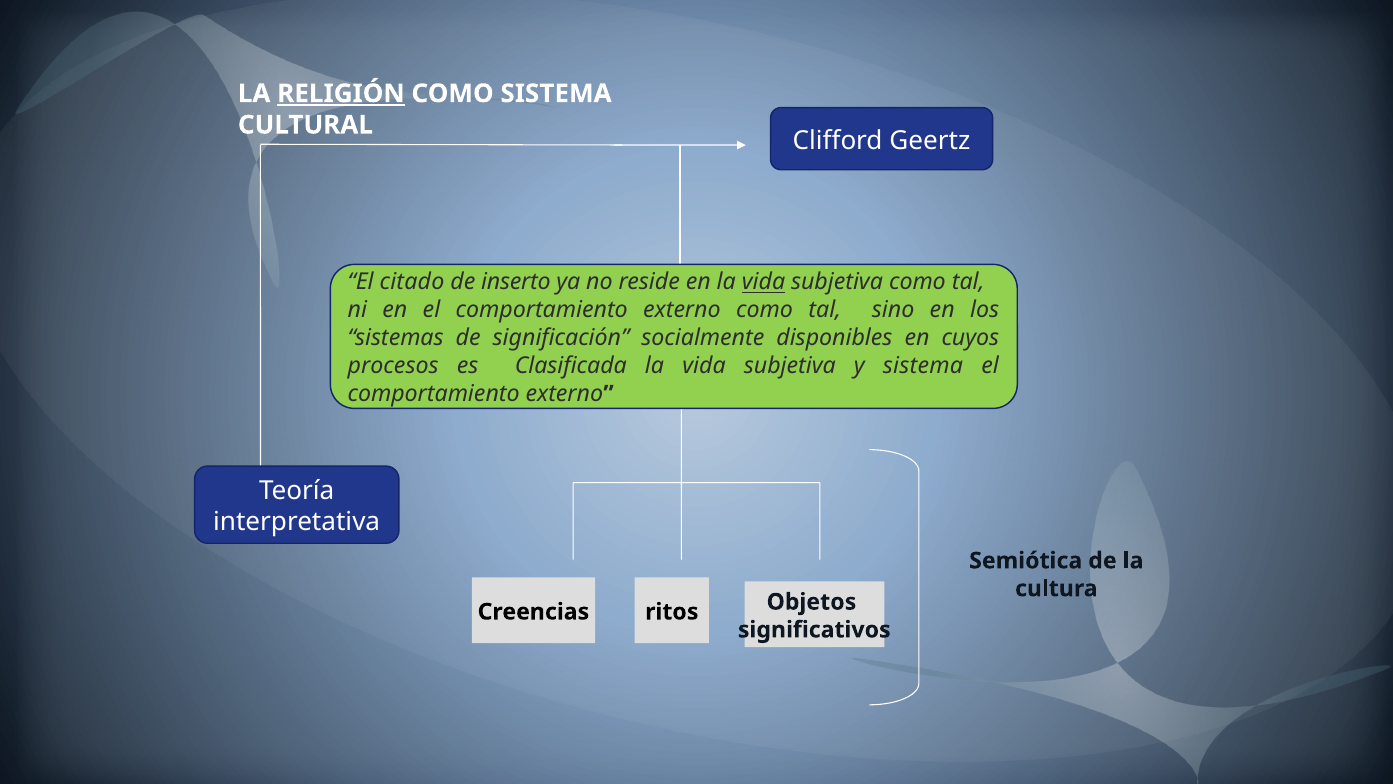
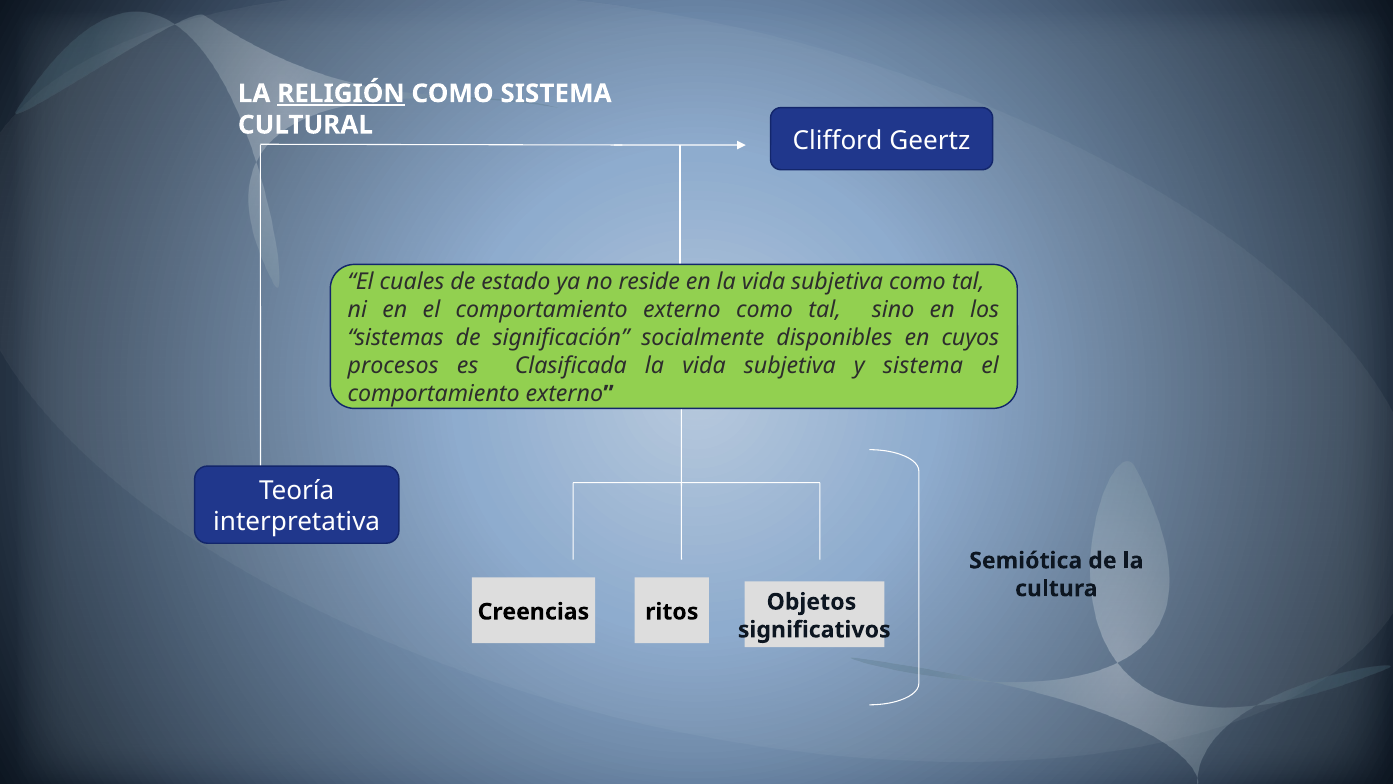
citado: citado -> cuales
inserto: inserto -> estado
vida at (763, 282) underline: present -> none
